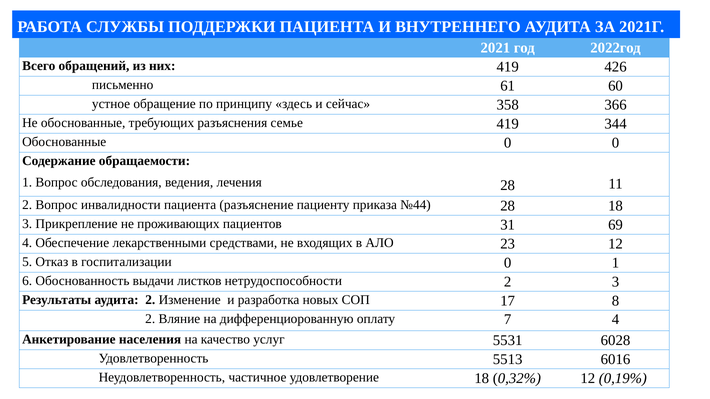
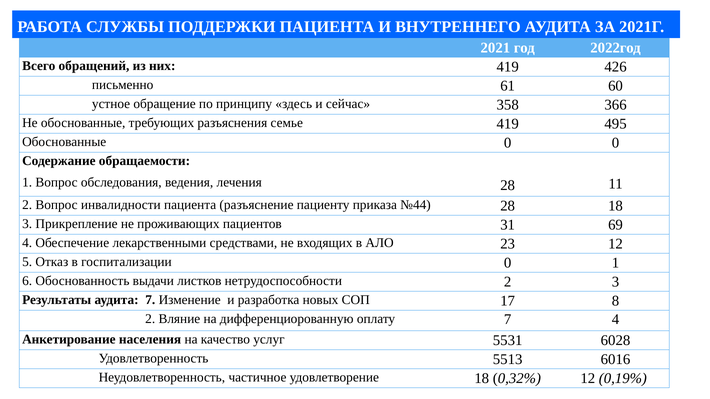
344: 344 -> 495
аудита 2: 2 -> 7
